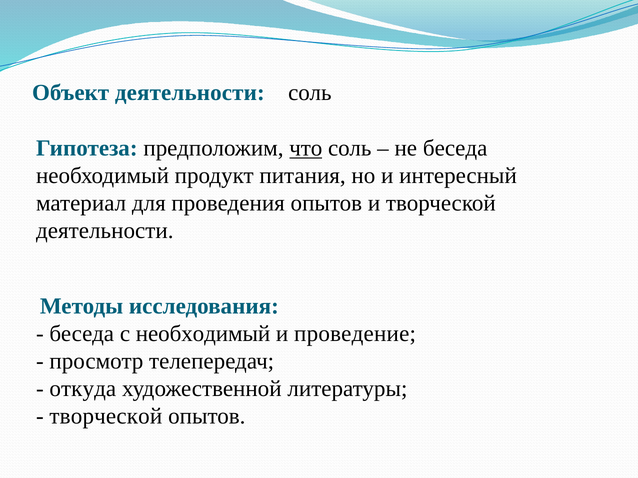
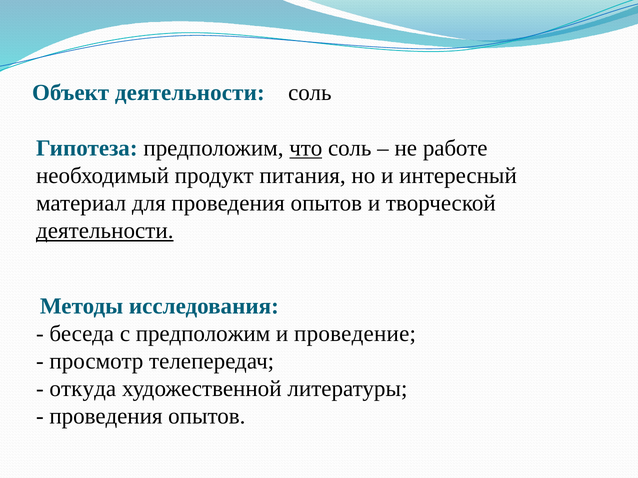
не беседа: беседа -> работе
деятельности at (105, 231) underline: none -> present
с необходимый: необходимый -> предположим
творческой at (106, 417): творческой -> проведения
